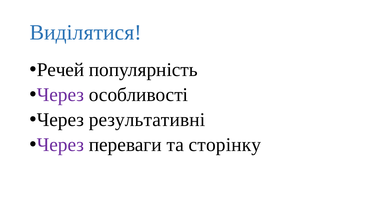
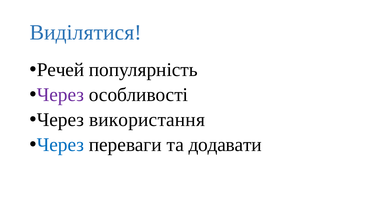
результативні: результативні -> використання
Через at (60, 145) colour: purple -> blue
сторінку: сторінку -> додавати
